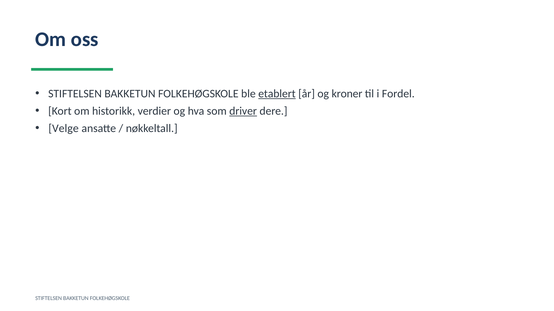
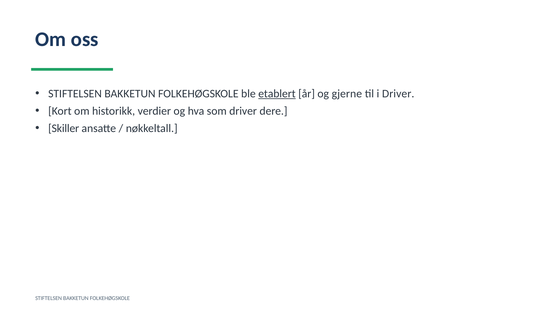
kroner: kroner -> gjerne
i Fordel: Fordel -> Driver
driver at (243, 111) underline: present -> none
Velge: Velge -> Skiller
